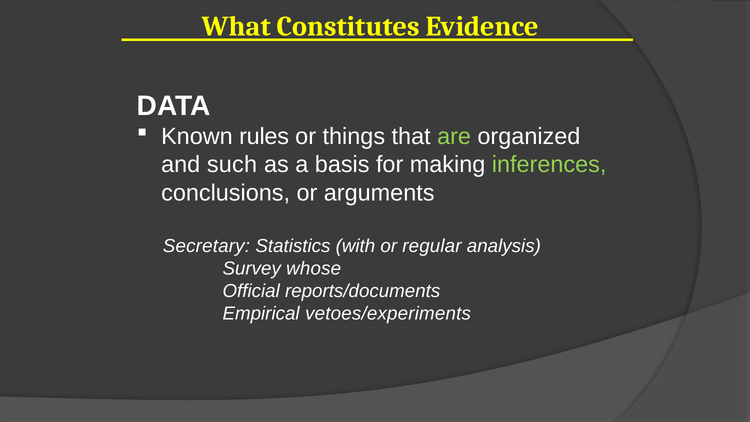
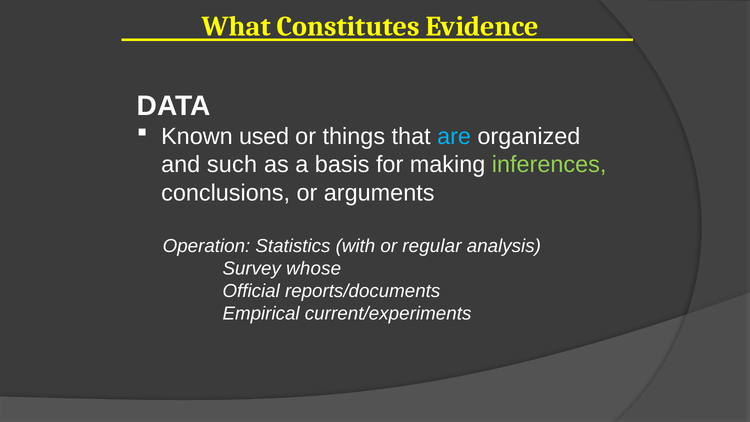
rules: rules -> used
are colour: light green -> light blue
Secretary: Secretary -> Operation
vetoes/experiments: vetoes/experiments -> current/experiments
